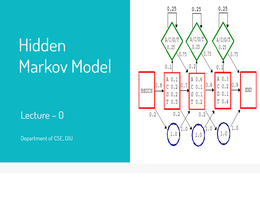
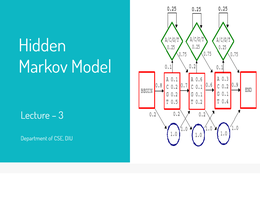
0: 0 -> 3
